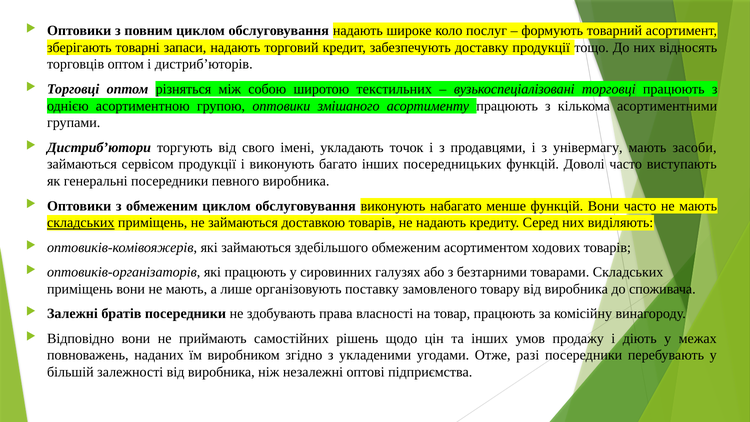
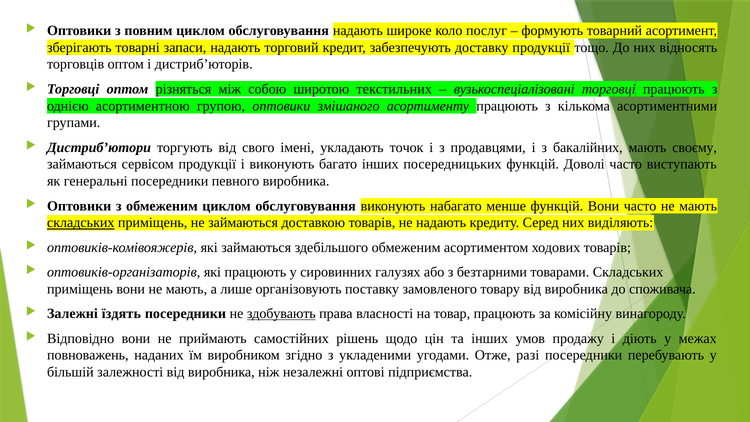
універмагу: універмагу -> бакалійних
засоби: засоби -> своєму
братів: братів -> їздять
здобувають underline: none -> present
